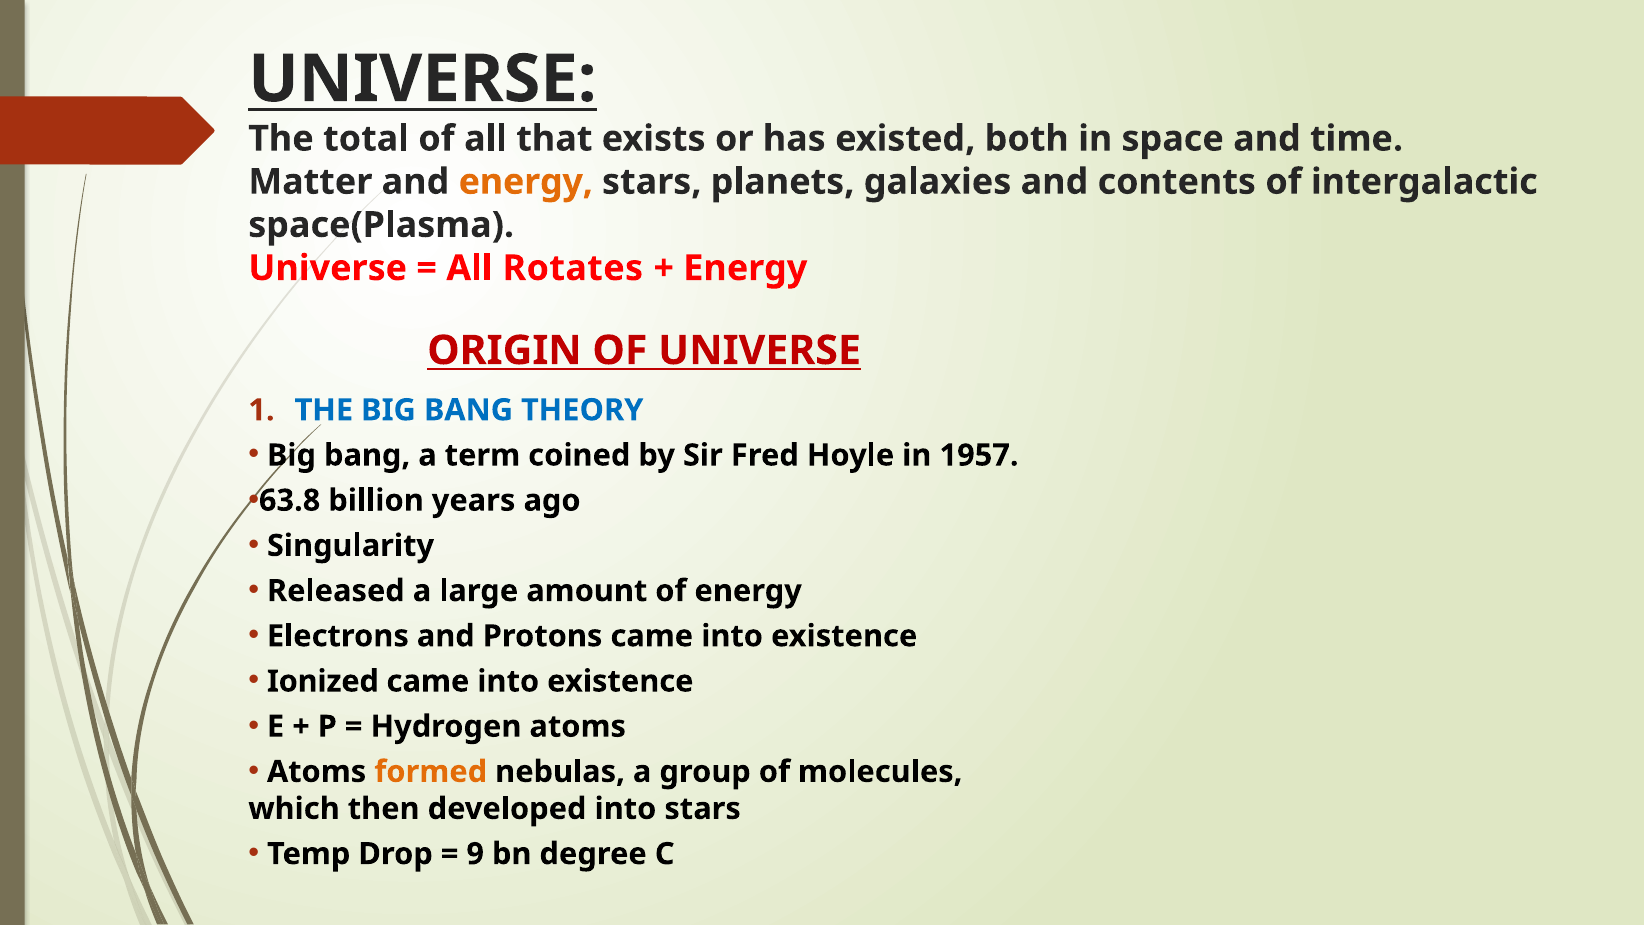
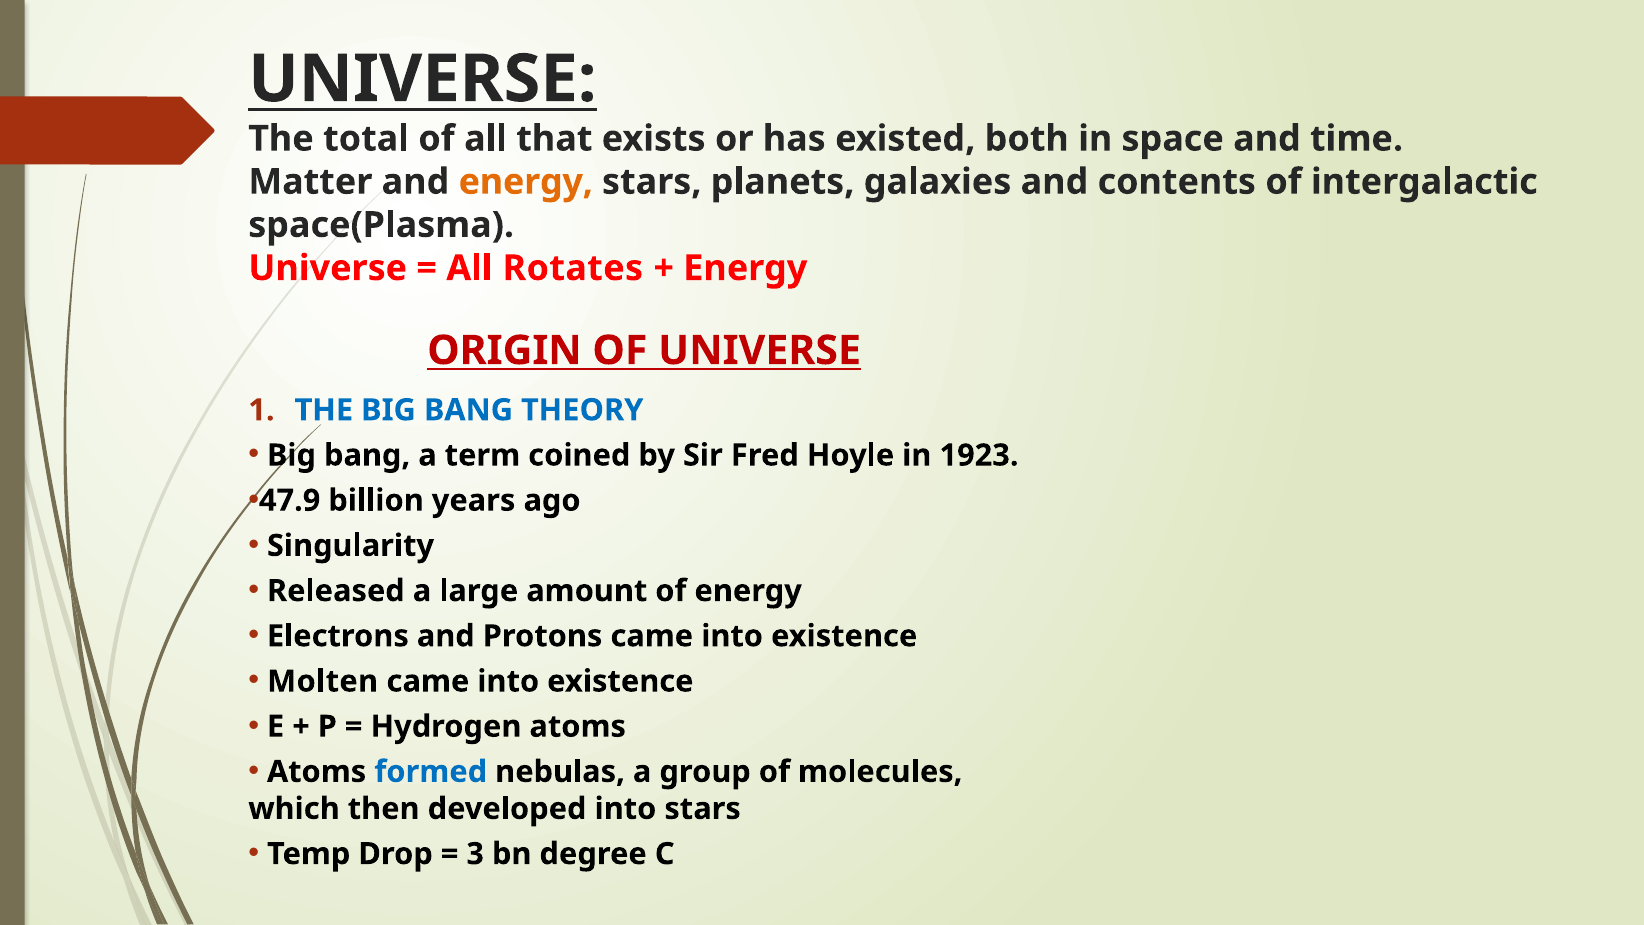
1957: 1957 -> 1923
63.8: 63.8 -> 47.9
Ionized: Ionized -> Molten
formed colour: orange -> blue
9: 9 -> 3
